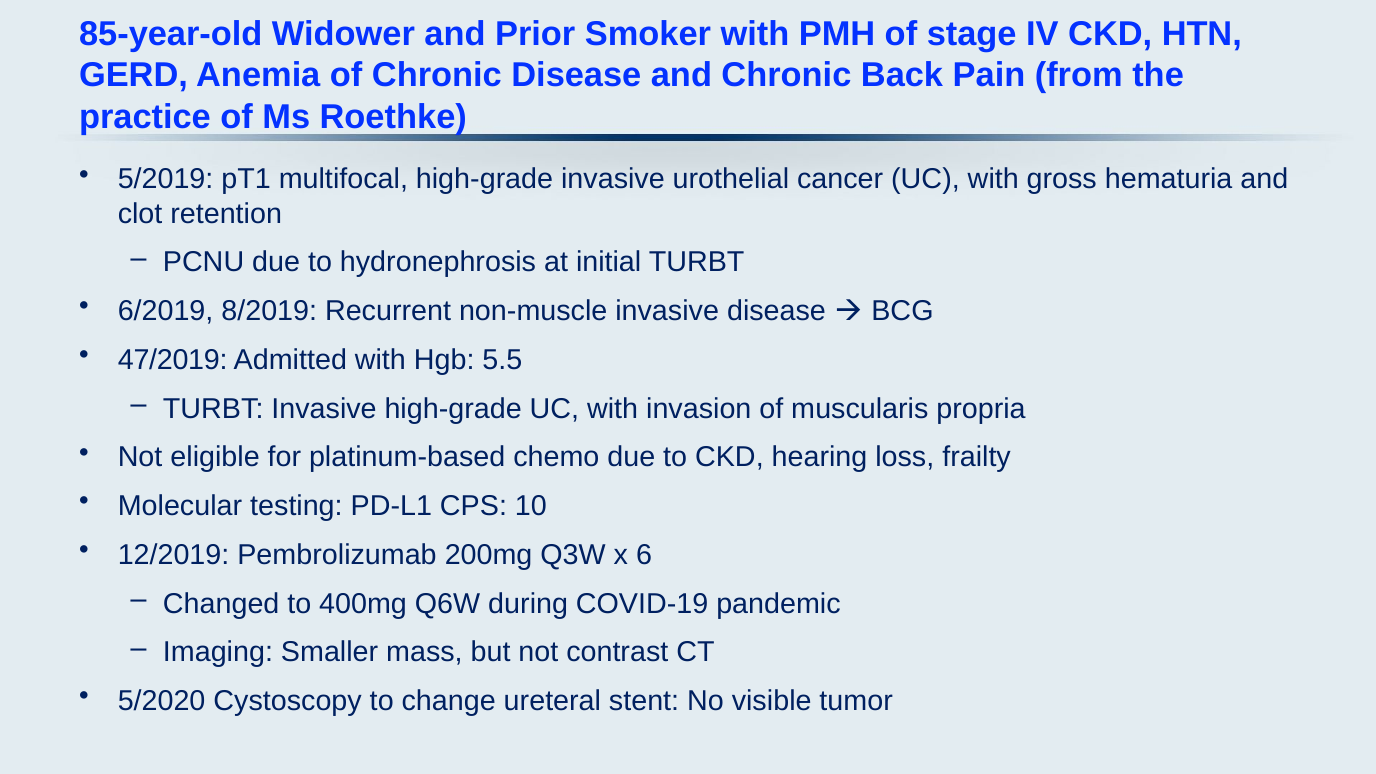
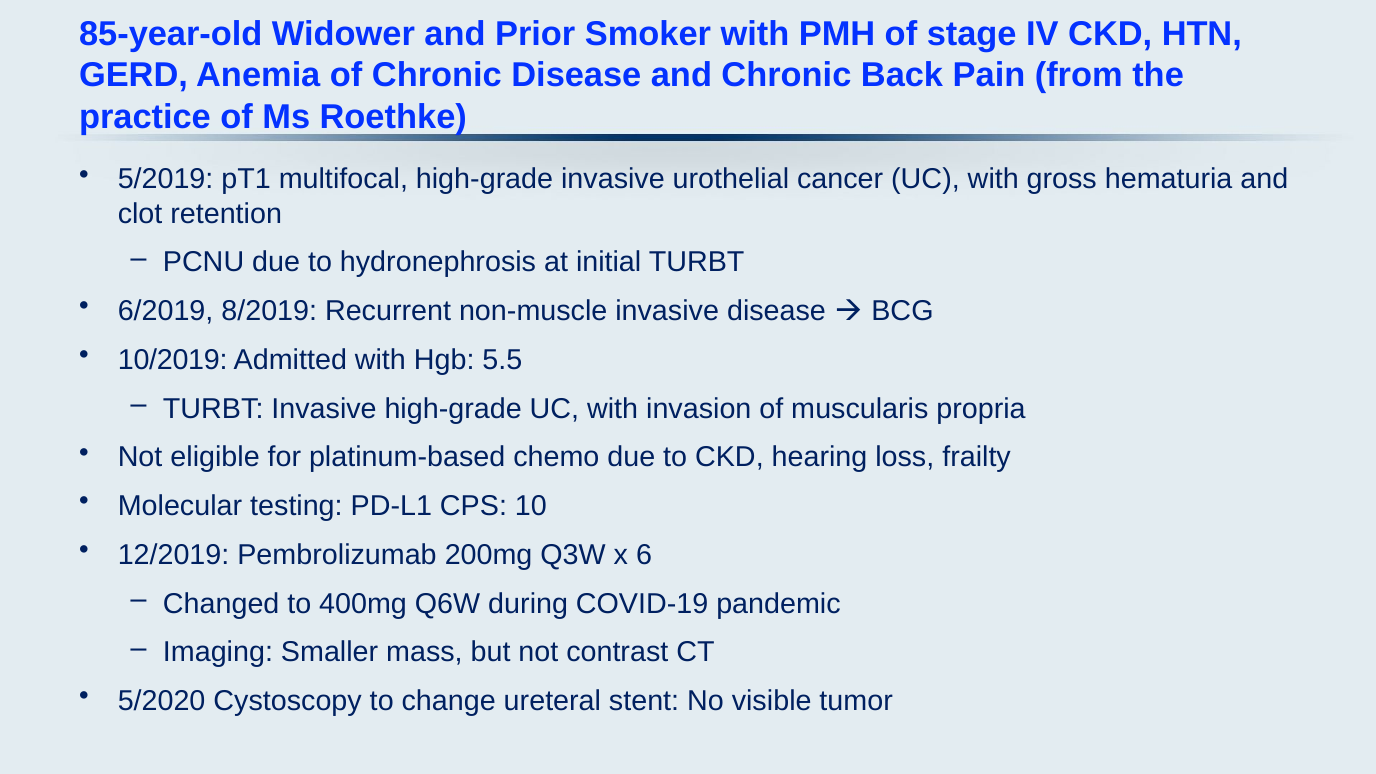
47/2019: 47/2019 -> 10/2019
